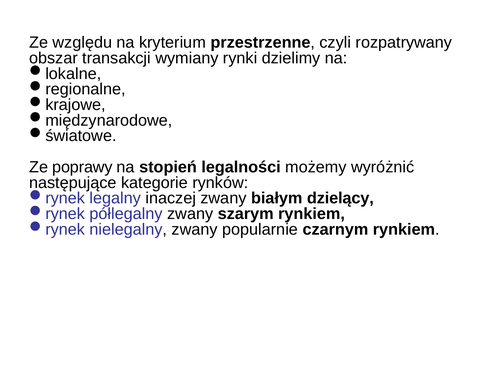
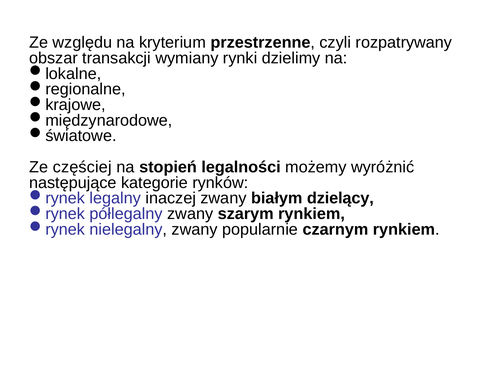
poprawy: poprawy -> częściej
